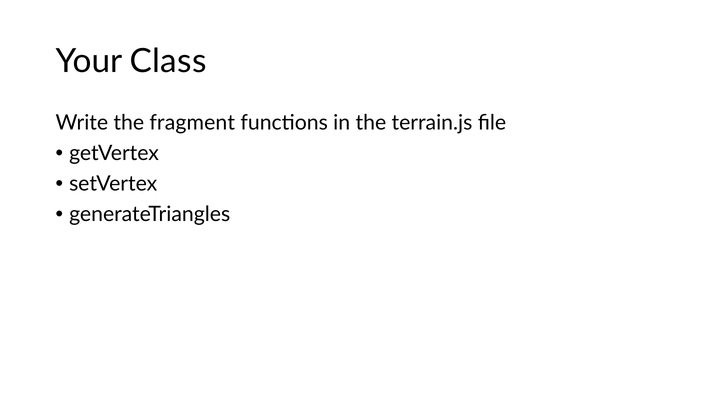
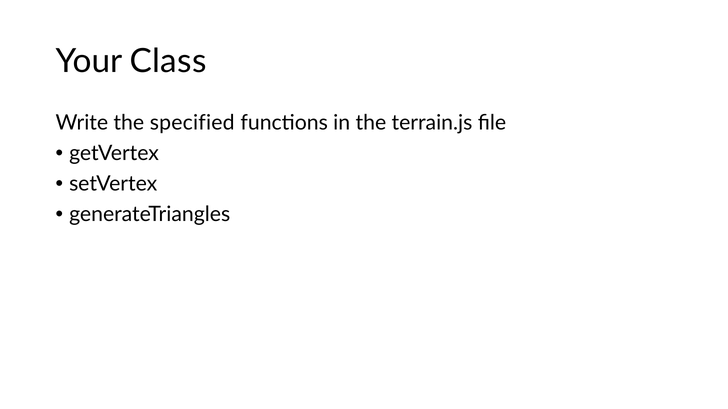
fragment: fragment -> specified
